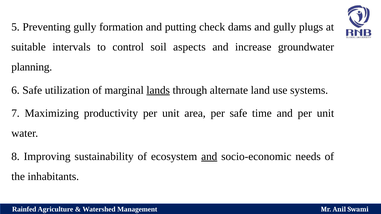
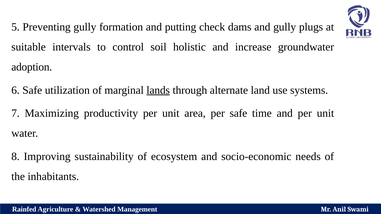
aspects: aspects -> holistic
planning: planning -> adoption
and at (209, 157) underline: present -> none
